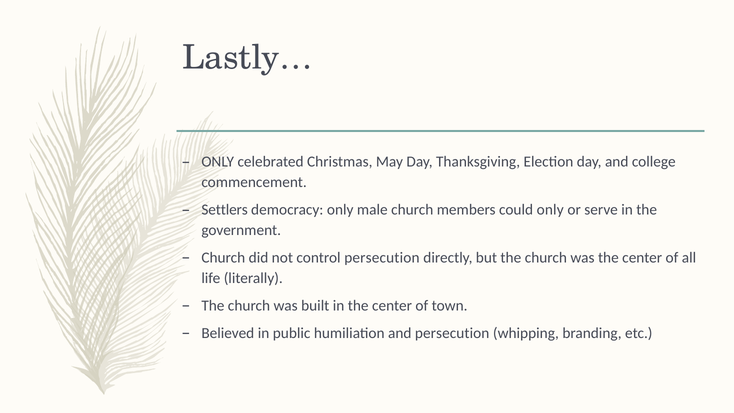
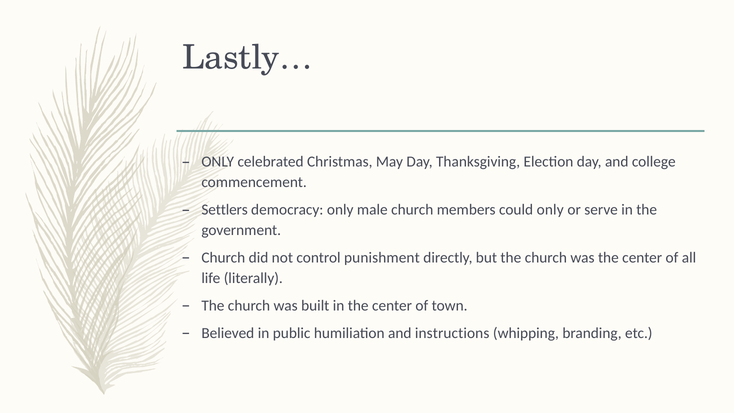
control persecution: persecution -> punishment
and persecution: persecution -> instructions
